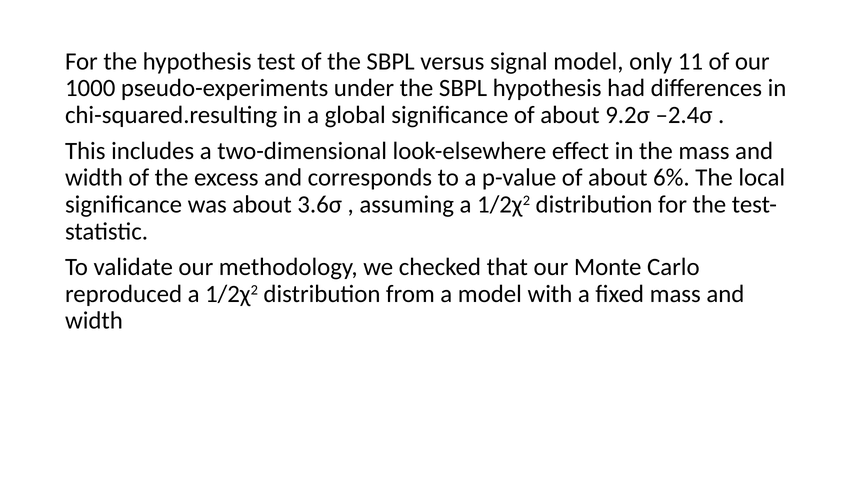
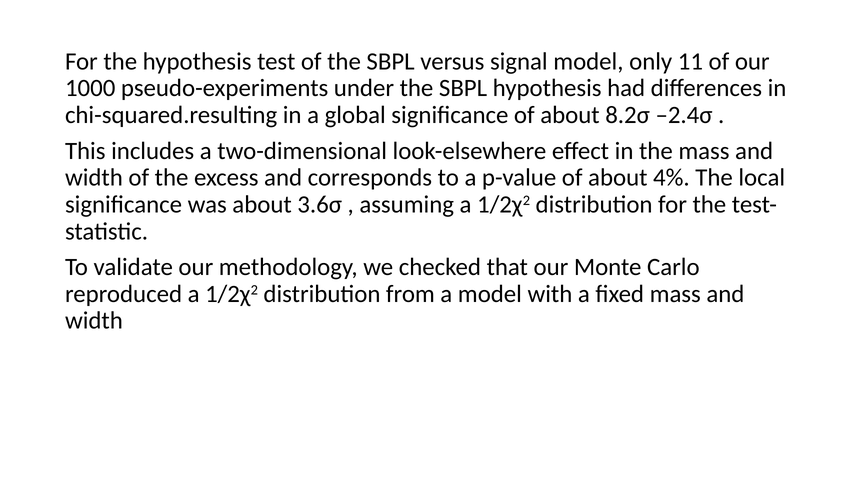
9.2σ: 9.2σ -> 8.2σ
6%: 6% -> 4%
